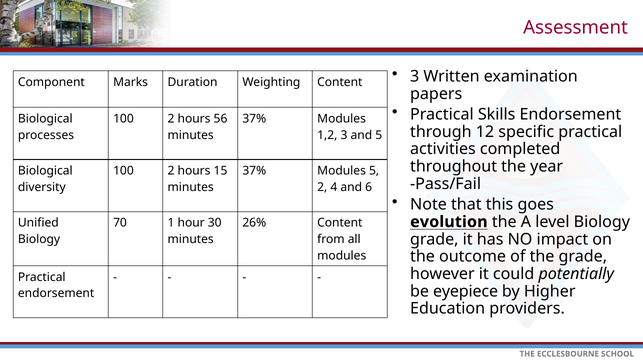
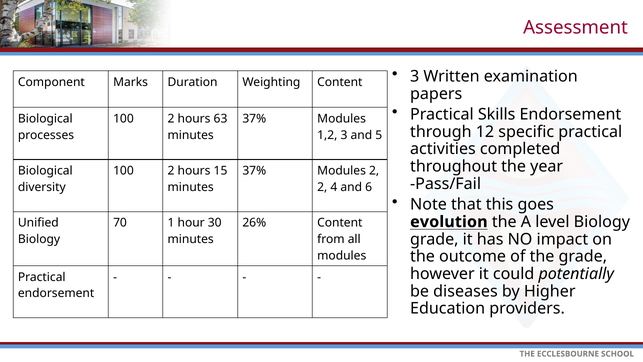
56: 56 -> 63
Modules 5: 5 -> 2
eyepiece: eyepiece -> diseases
